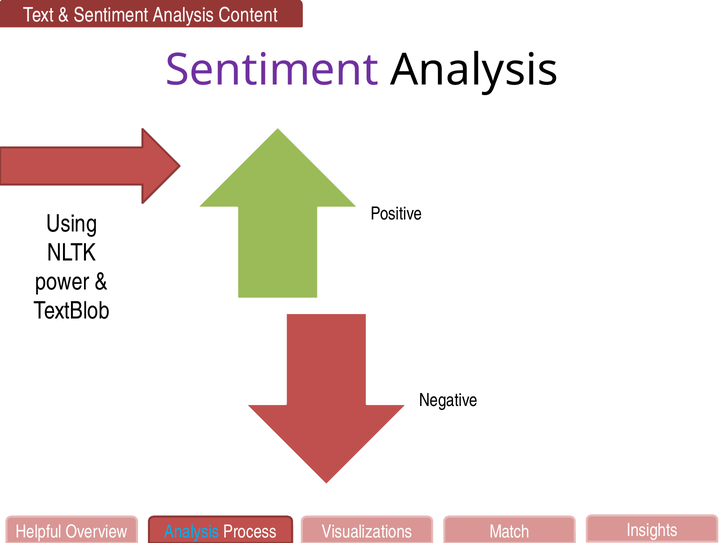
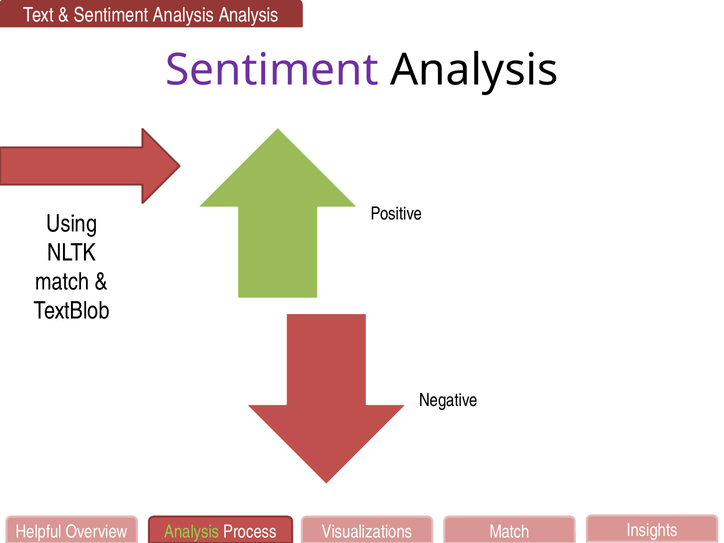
Analysis Content: Content -> Analysis
power at (62, 282): power -> match
Analysis at (192, 532) colour: light blue -> light green
